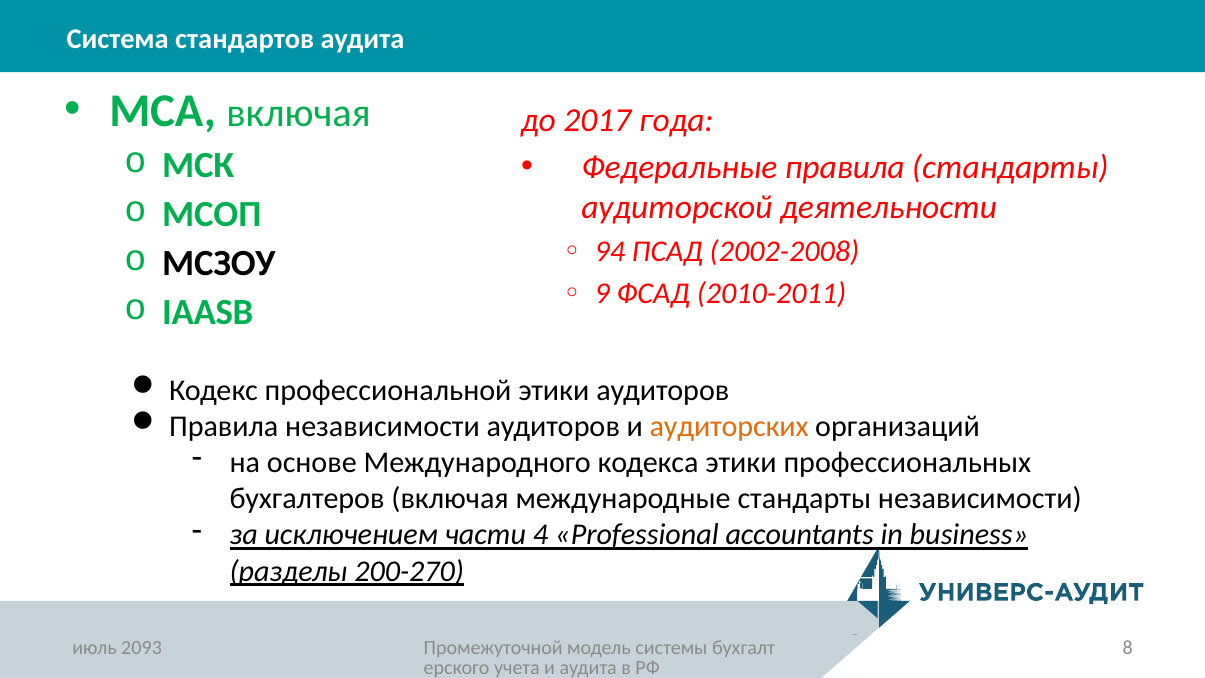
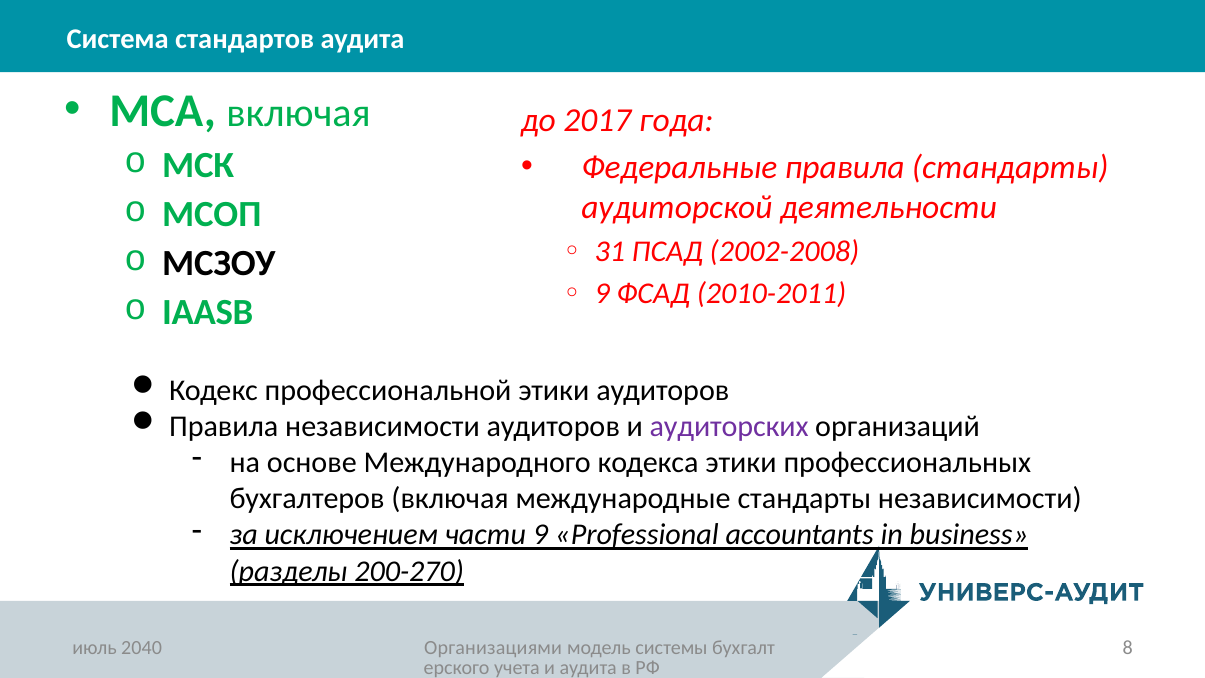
94: 94 -> 31
аудиторских colour: orange -> purple
части 4: 4 -> 9
Промежуточной: Промежуточной -> Организациями
2093: 2093 -> 2040
